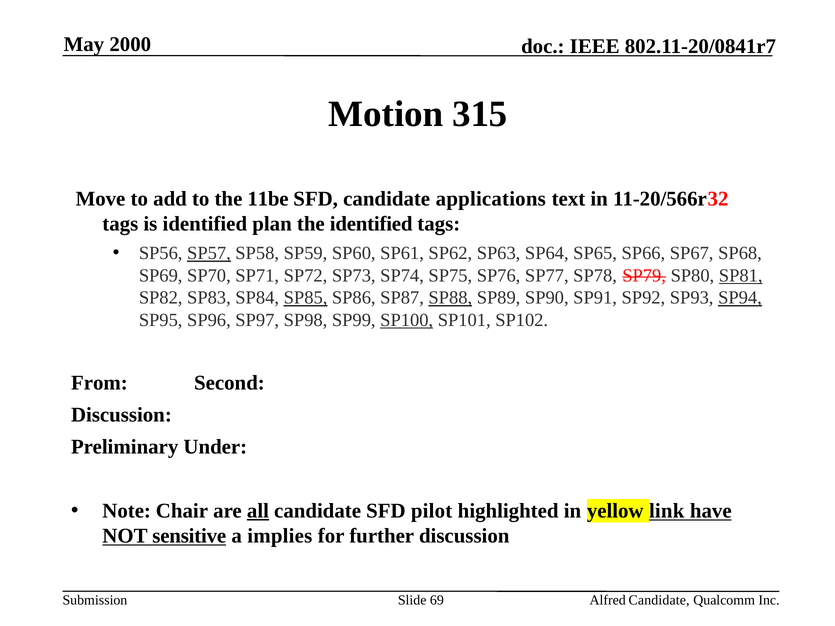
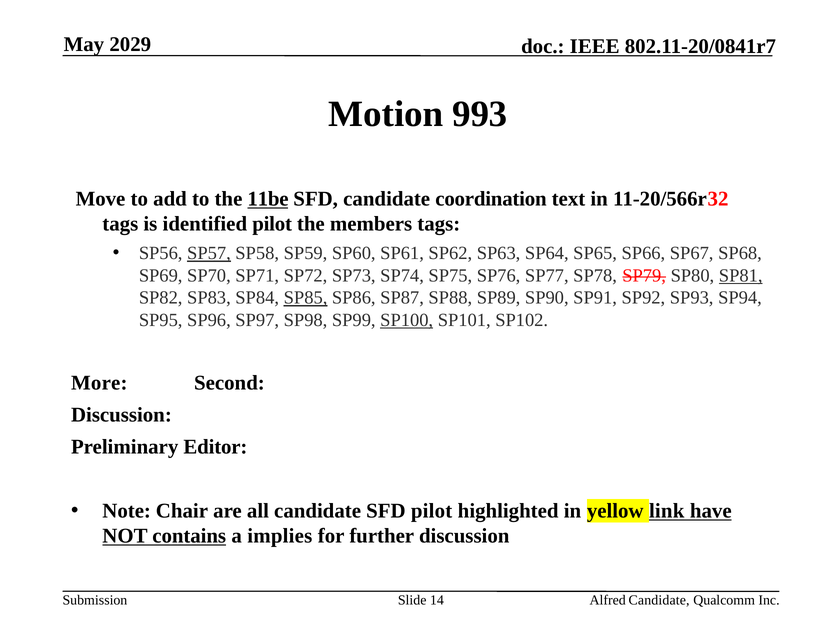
2000: 2000 -> 2029
315: 315 -> 993
11be underline: none -> present
applications: applications -> coordination
identified plan: plan -> pilot
the identified: identified -> members
SP88 underline: present -> none
SP94 underline: present -> none
From: From -> More
Under: Under -> Editor
all underline: present -> none
sensitive: sensitive -> contains
69: 69 -> 14
